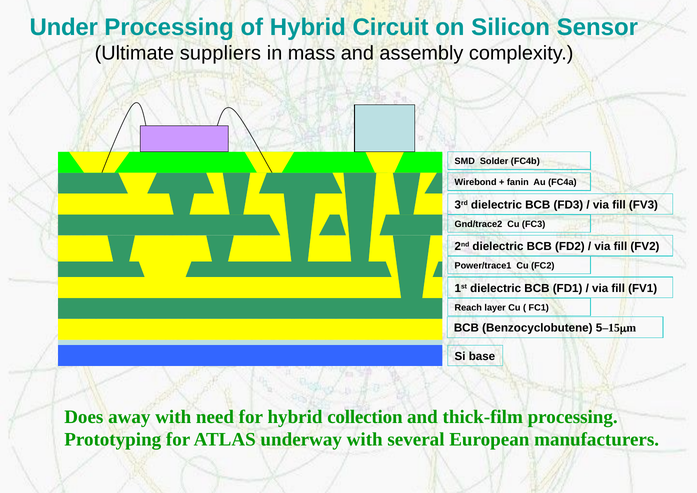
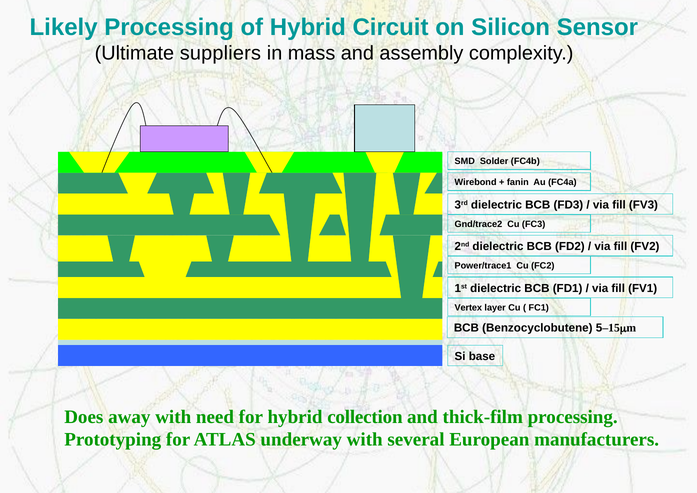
Under: Under -> Likely
Reach: Reach -> Vertex
